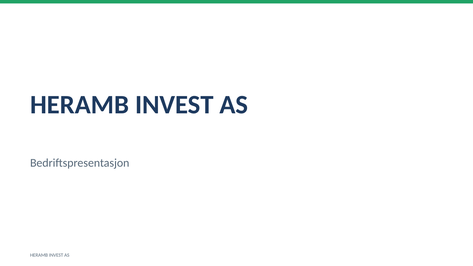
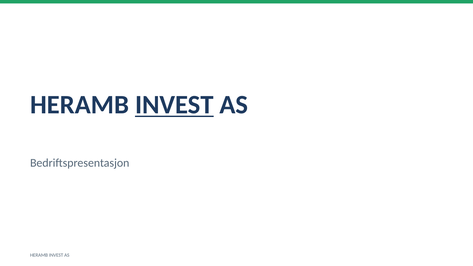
INVEST at (174, 105) underline: none -> present
